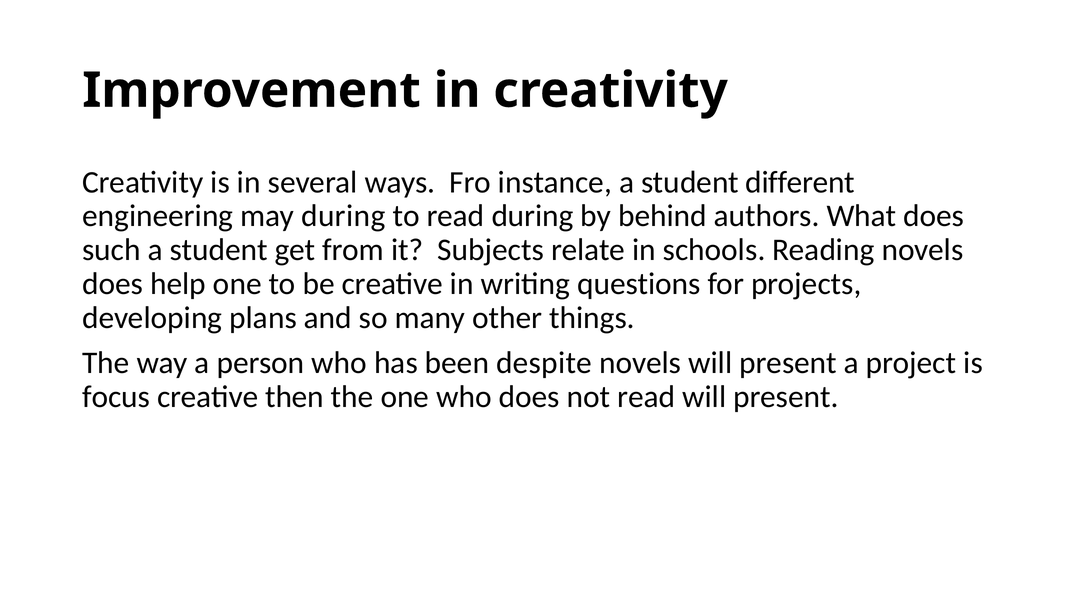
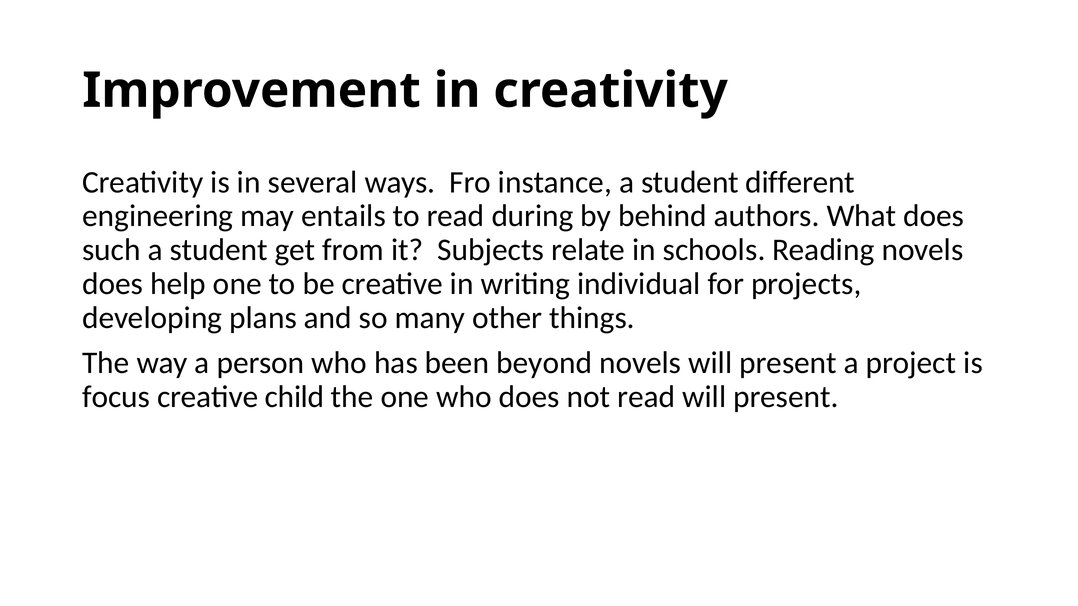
may during: during -> entails
questions: questions -> individual
despite: despite -> beyond
then: then -> child
